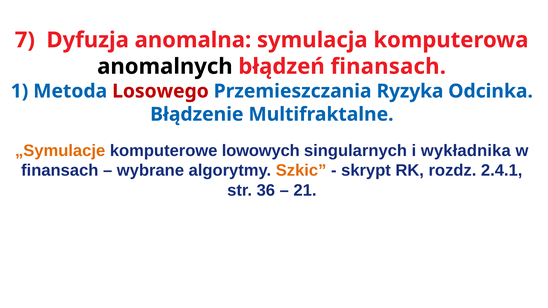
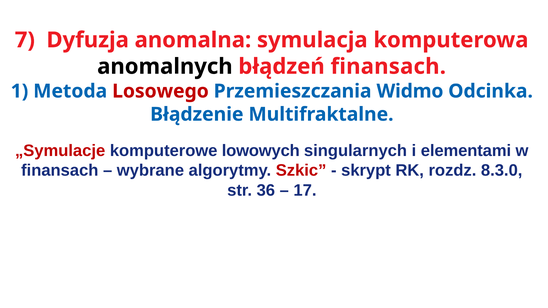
Ryzyka: Ryzyka -> Widmo
„Symulacje colour: orange -> red
wykładnika: wykładnika -> elementami
Szkic colour: orange -> red
2.4.1: 2.4.1 -> 8.3.0
21: 21 -> 17
